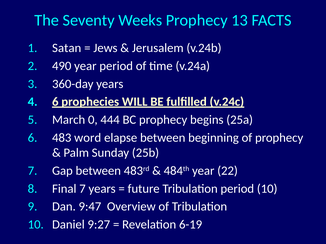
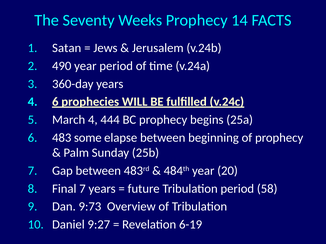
13: 13 -> 14
March 0: 0 -> 4
word: word -> some
22: 22 -> 20
period 10: 10 -> 58
9:47: 9:47 -> 9:73
